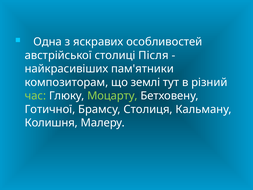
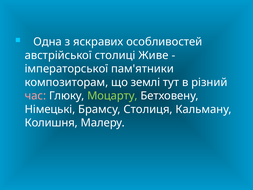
Після: Після -> Живе
найкрасивіших: найкрасивіших -> імператорської
час colour: light green -> pink
Готичної: Готичної -> Німецькі
